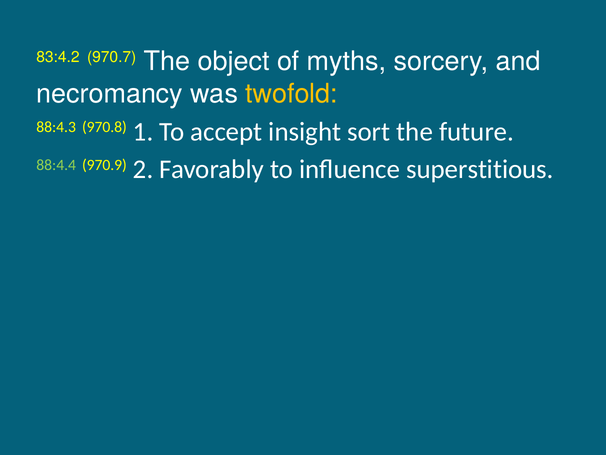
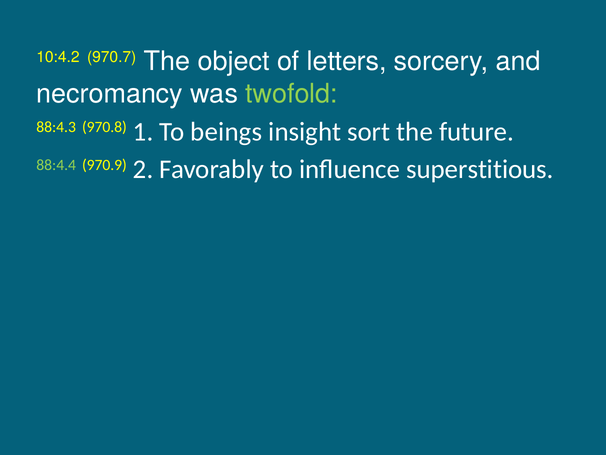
83:4.2: 83:4.2 -> 10:4.2
myths: myths -> letters
twofold colour: yellow -> light green
accept: accept -> beings
